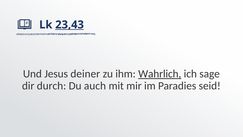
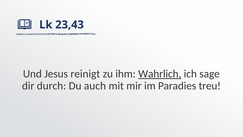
23,43 underline: present -> none
deiner: deiner -> reinigt
seid: seid -> treu
